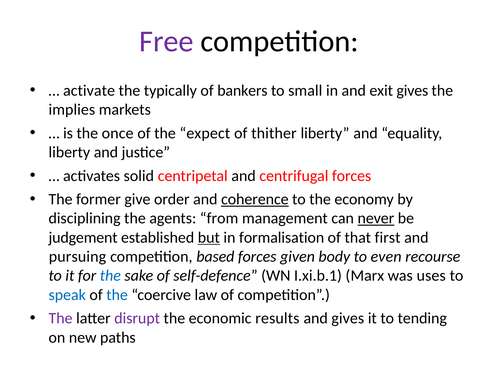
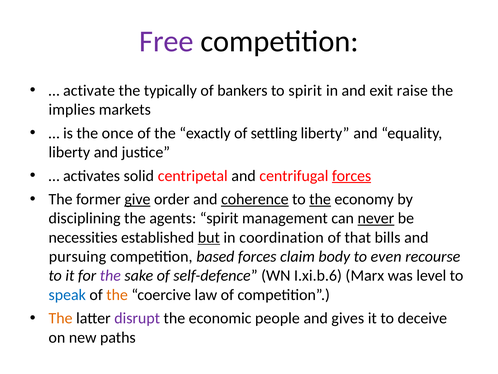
to small: small -> spirit
exit gives: gives -> raise
expect: expect -> exactly
thither: thither -> settling
forces at (352, 176) underline: none -> present
give underline: none -> present
the at (320, 199) underline: none -> present
agents from: from -> spirit
judgement: judgement -> necessities
formalisation: formalisation -> coordination
first: first -> bills
given: given -> claim
the at (110, 275) colour: blue -> purple
I.xi.b.1: I.xi.b.1 -> I.xi.b.6
uses: uses -> level
the at (117, 294) colour: blue -> orange
The at (61, 318) colour: purple -> orange
results: results -> people
tending: tending -> deceive
